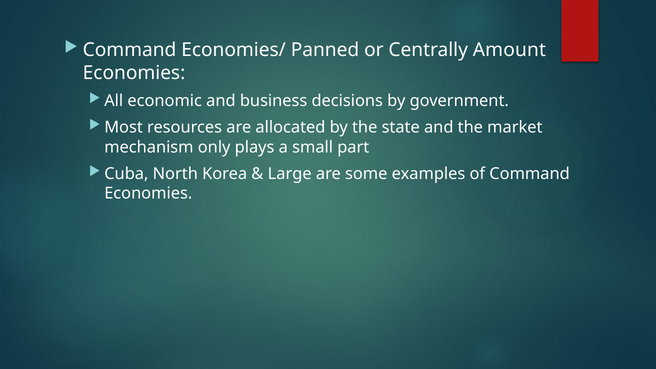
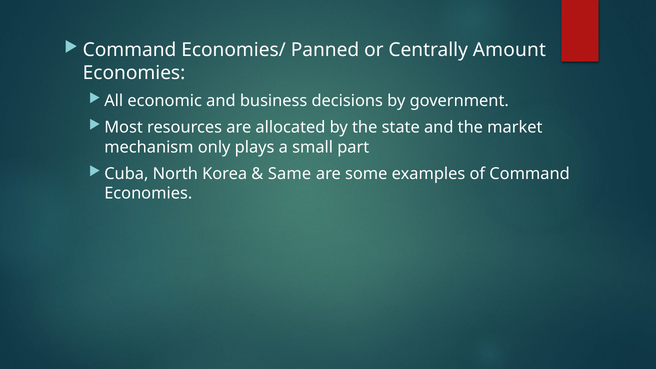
Large: Large -> Same
